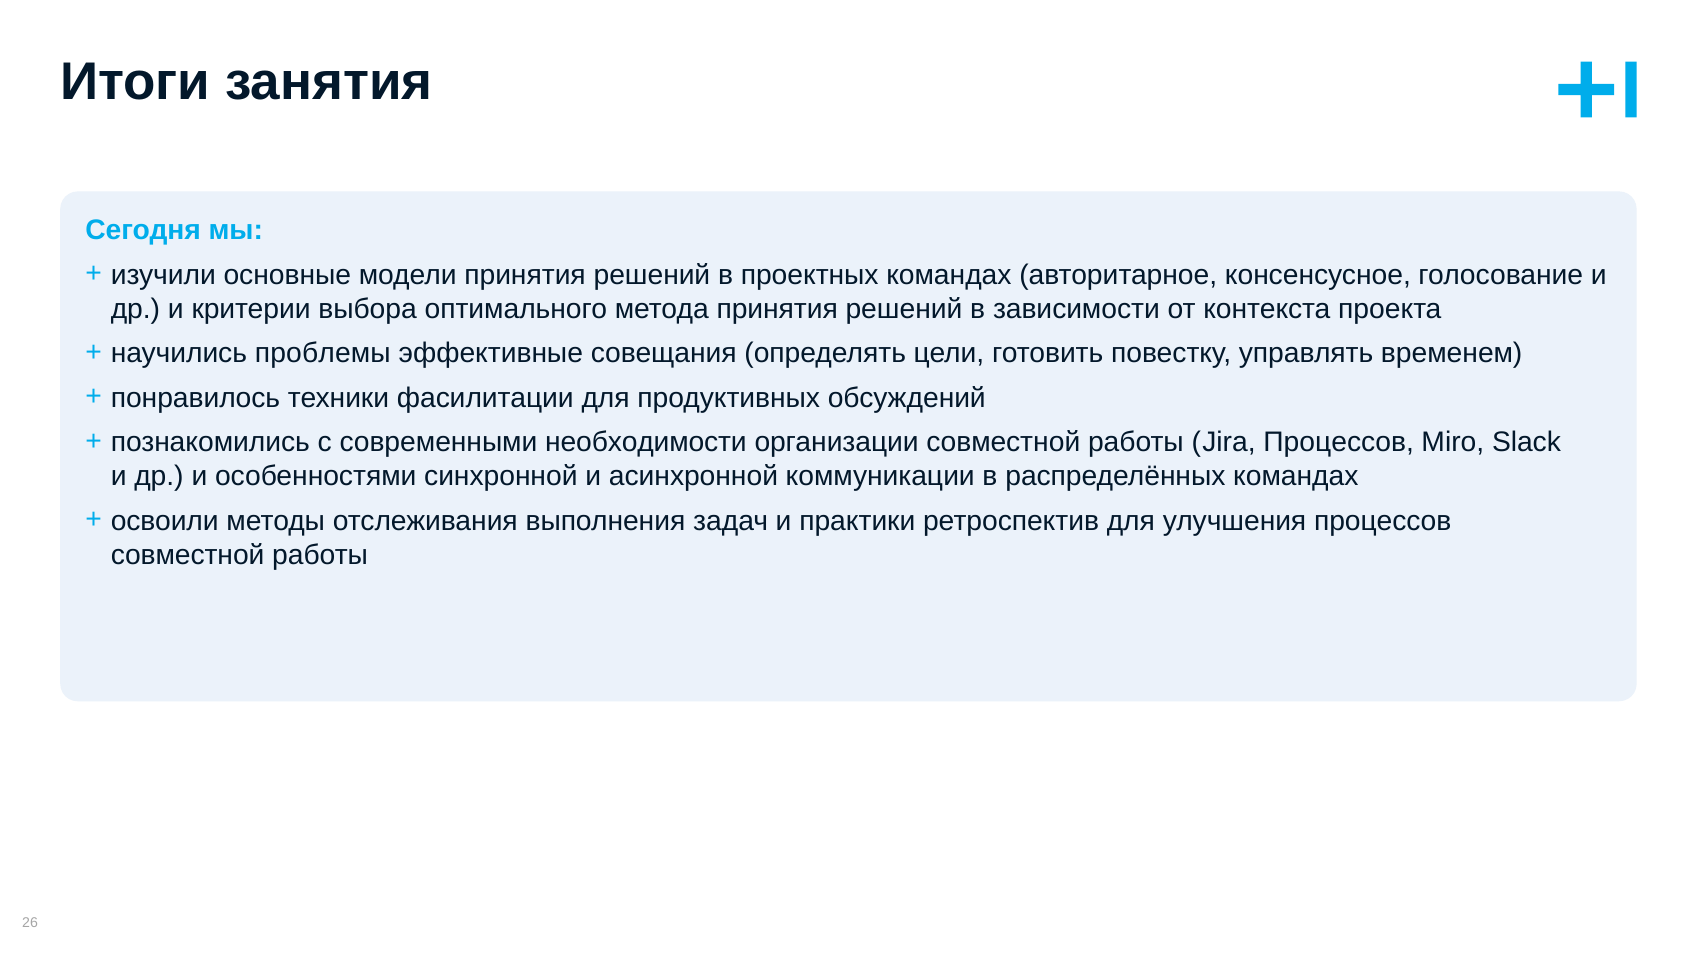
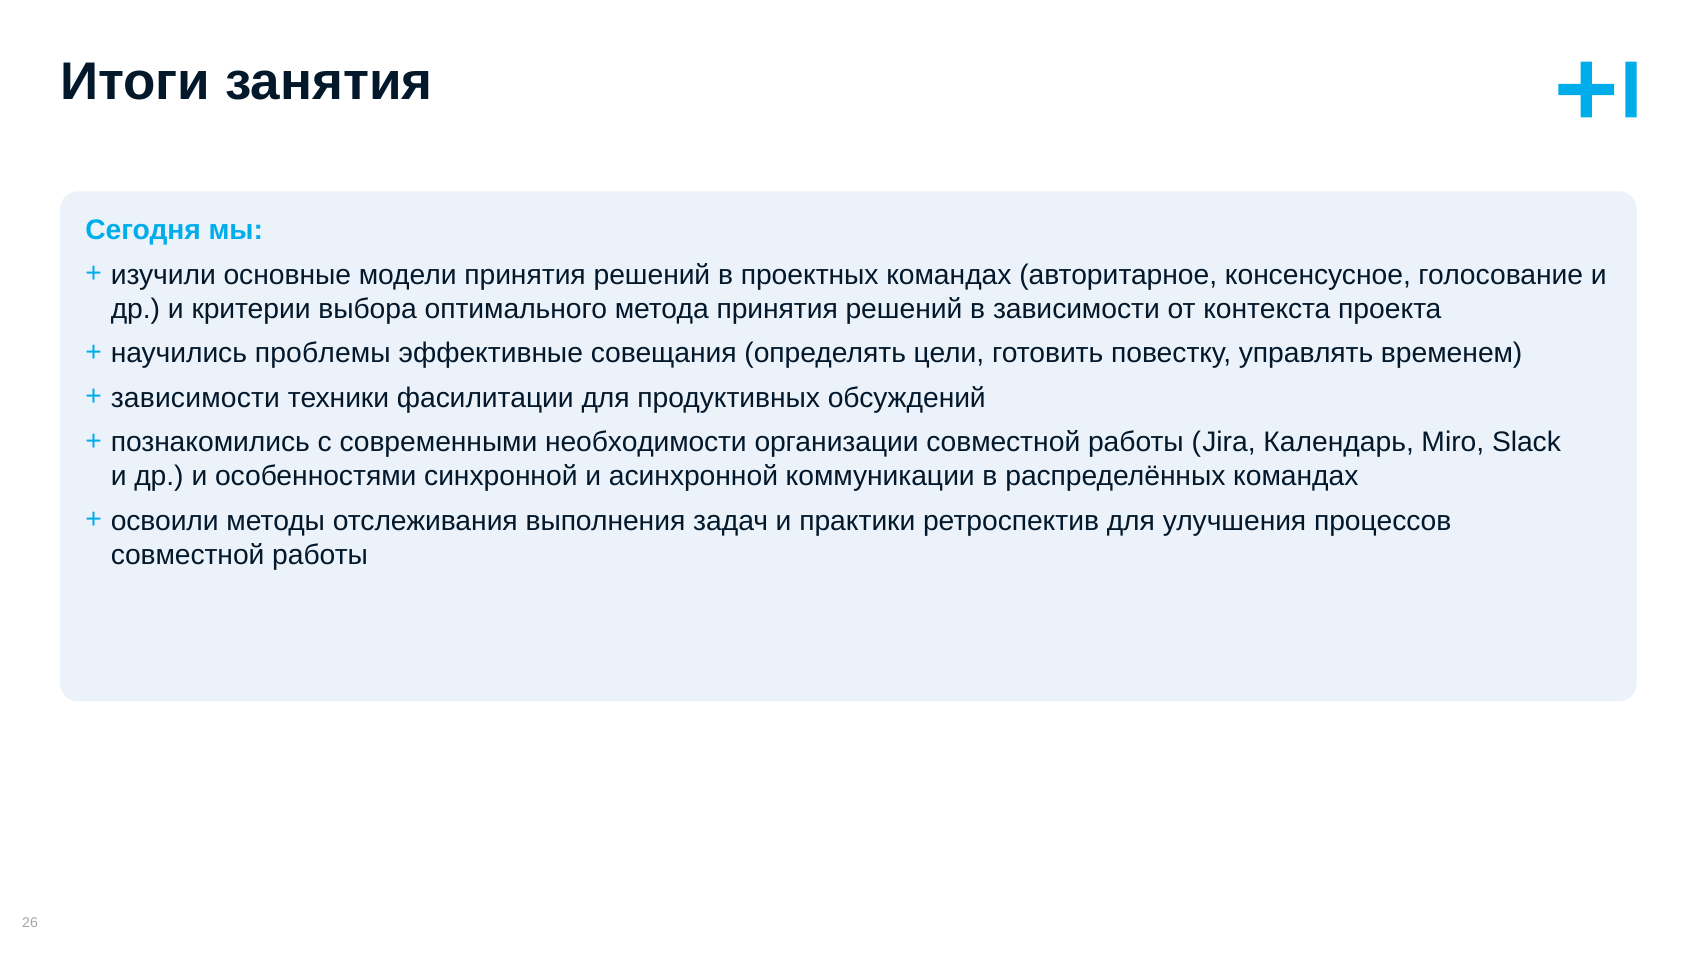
понравилось at (196, 398): понравилось -> зависимости
Jira Процессов: Процессов -> Календарь
